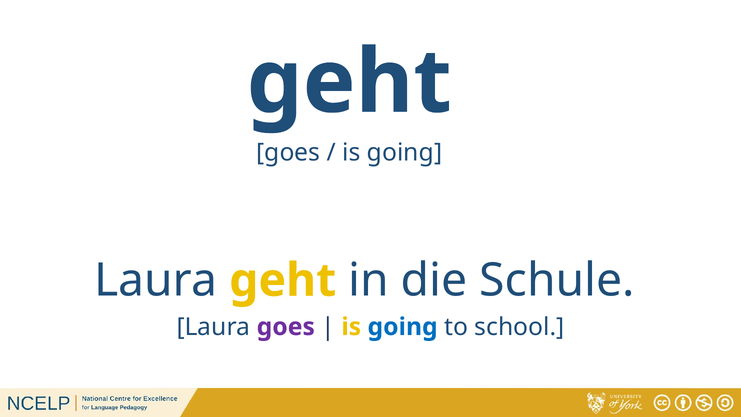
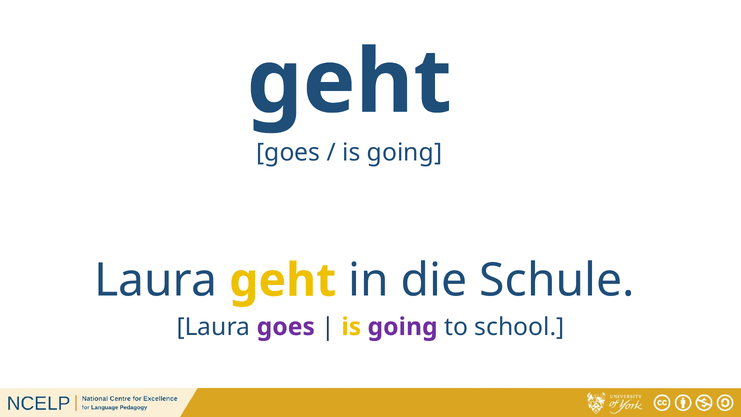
going at (403, 327) colour: blue -> purple
